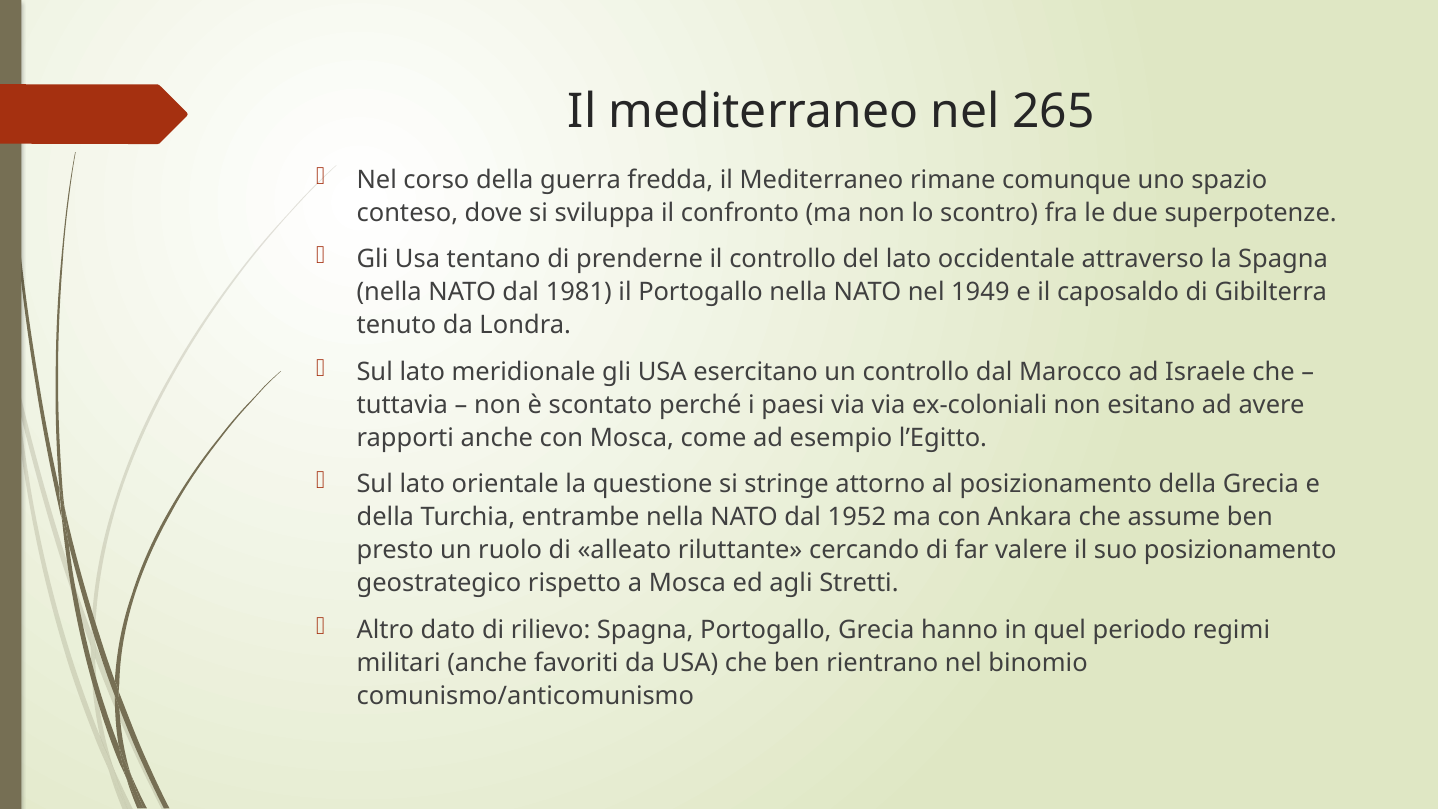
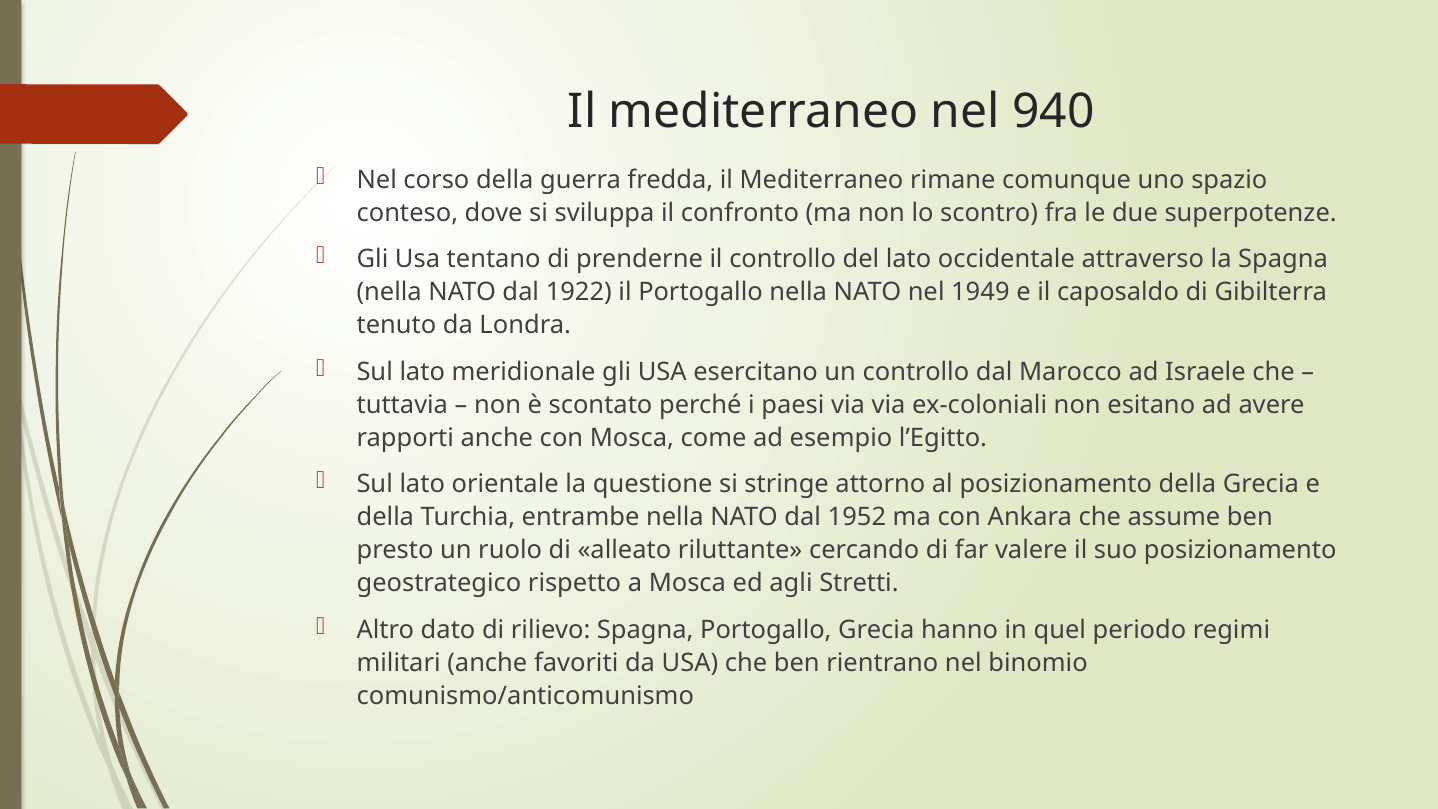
265: 265 -> 940
1981: 1981 -> 1922
